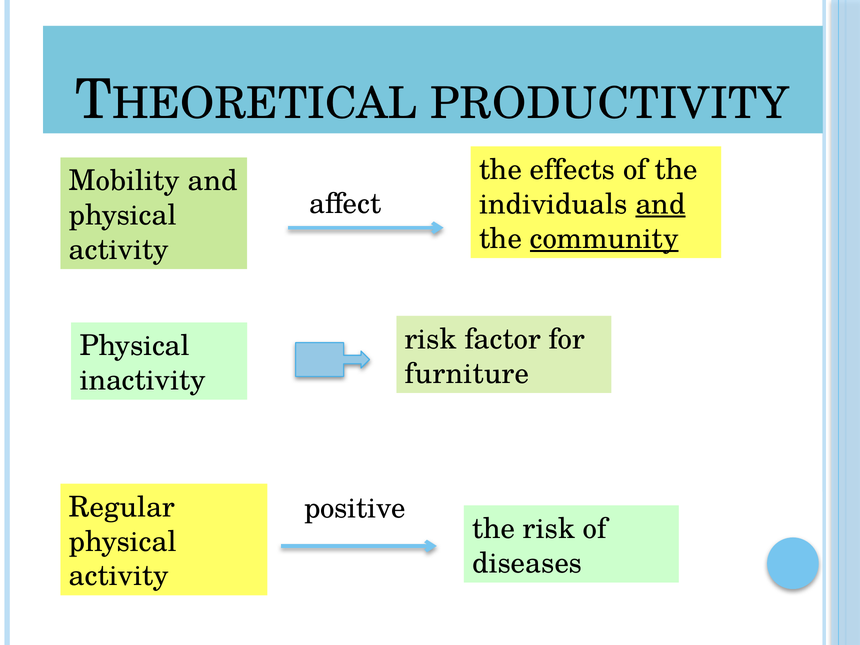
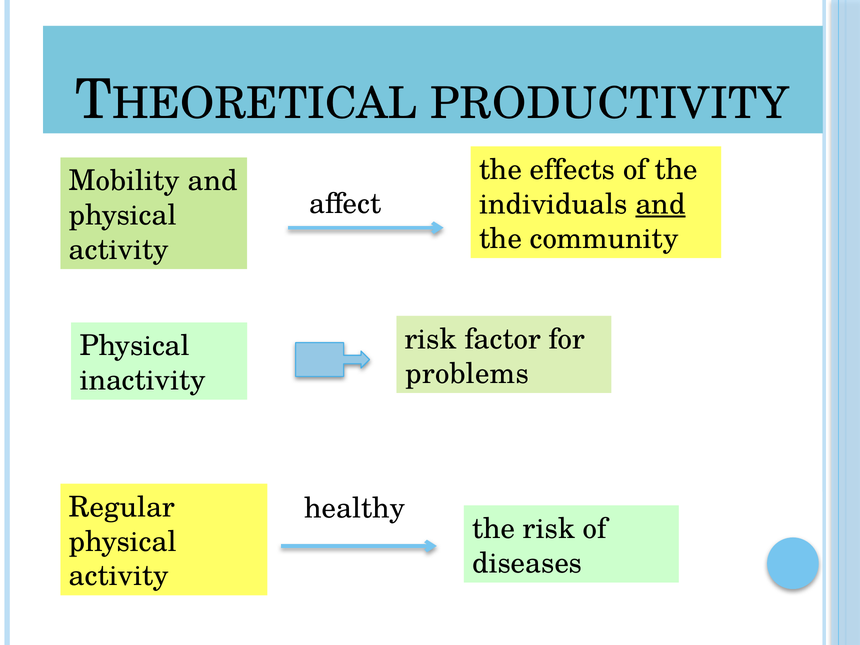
community underline: present -> none
furniture: furniture -> problems
positive: positive -> healthy
